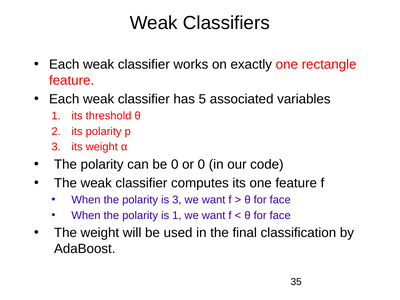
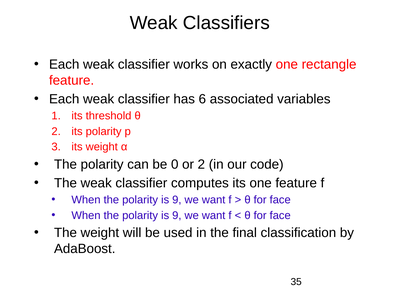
5: 5 -> 6
or 0: 0 -> 2
3 at (177, 200): 3 -> 9
1 at (177, 215): 1 -> 9
